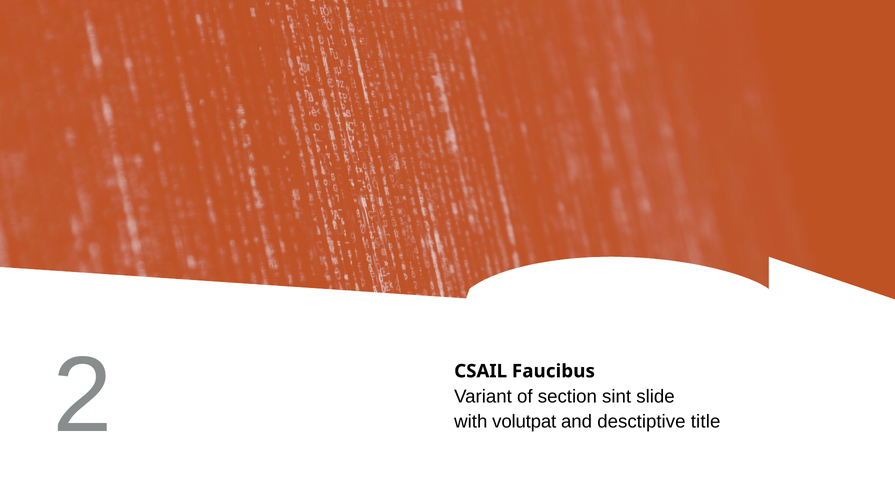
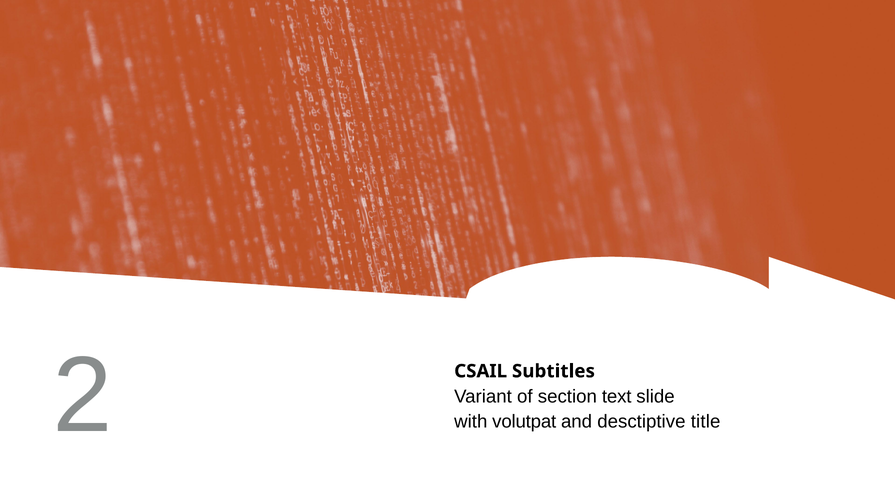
Faucibus: Faucibus -> Subtitles
sint: sint -> text
